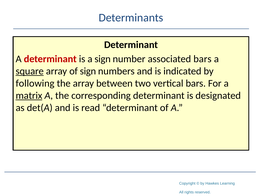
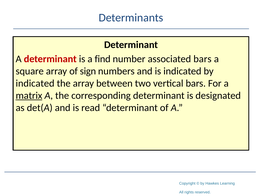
a sign: sign -> find
square underline: present -> none
following at (35, 84): following -> indicated
